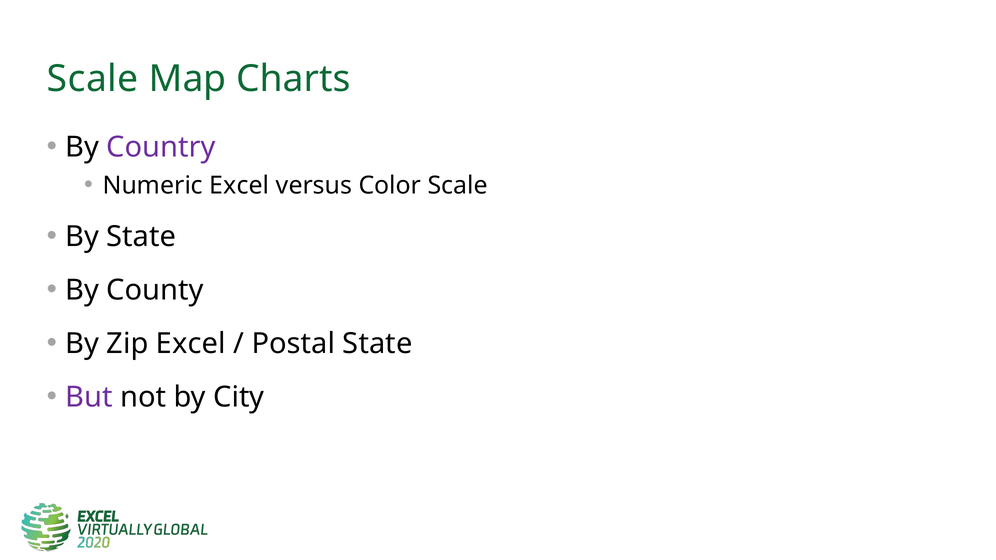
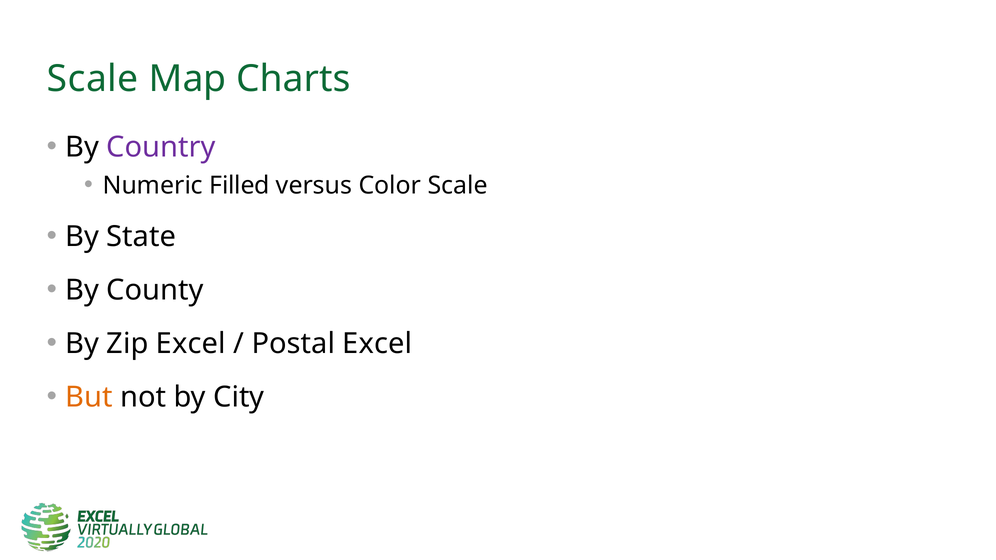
Numeric Excel: Excel -> Filled
Postal State: State -> Excel
But colour: purple -> orange
